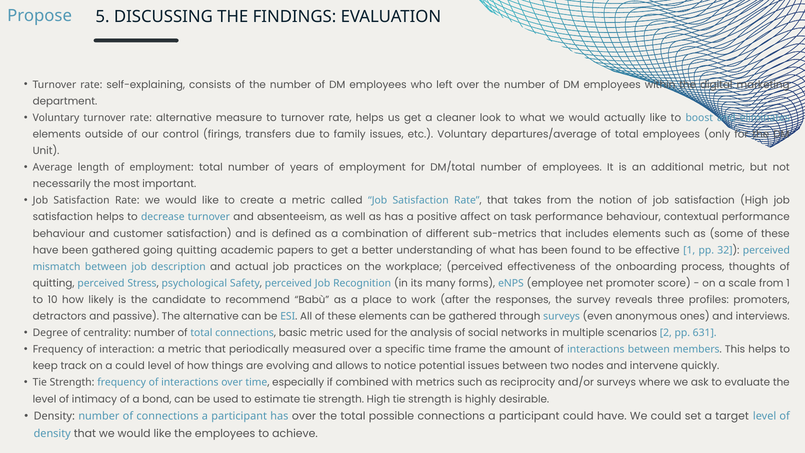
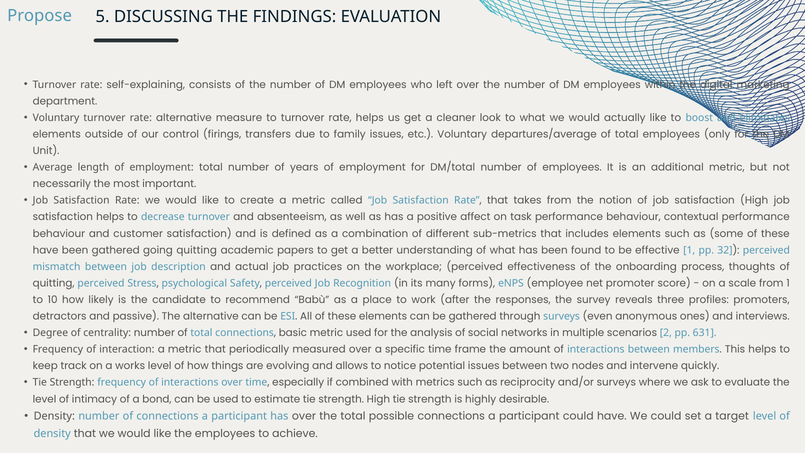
a could: could -> works
